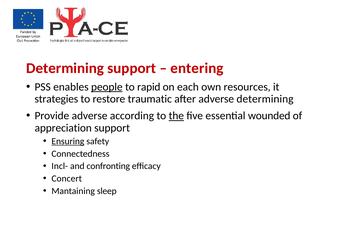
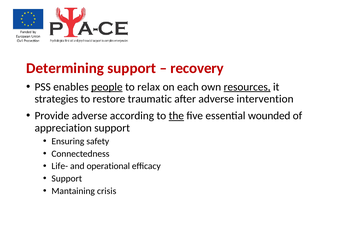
entering: entering -> recovery
rapid: rapid -> relax
resources underline: none -> present
adverse determining: determining -> intervention
Ensuring underline: present -> none
Incl-: Incl- -> Life-
confronting: confronting -> operational
Concert at (67, 179): Concert -> Support
sleep: sleep -> crisis
